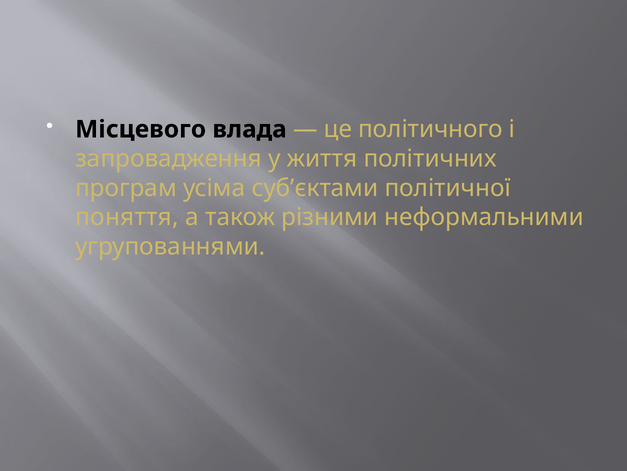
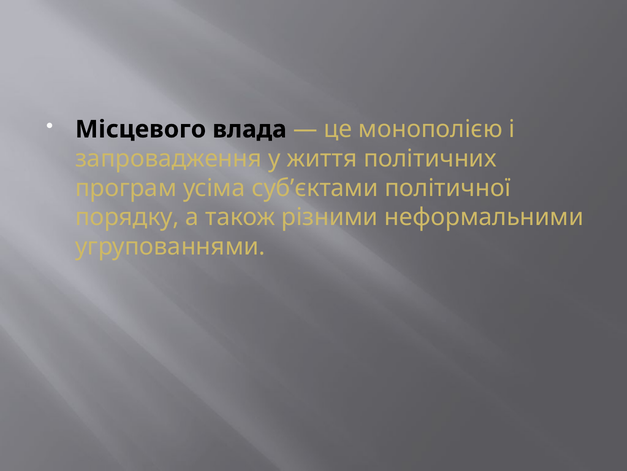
політичного: політичного -> монополією
поняття: поняття -> порядку
